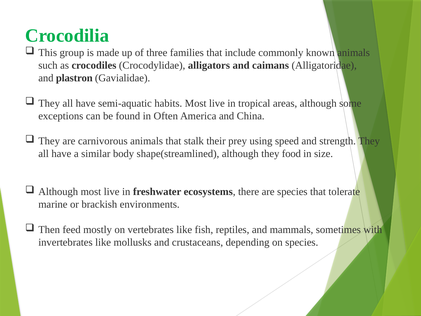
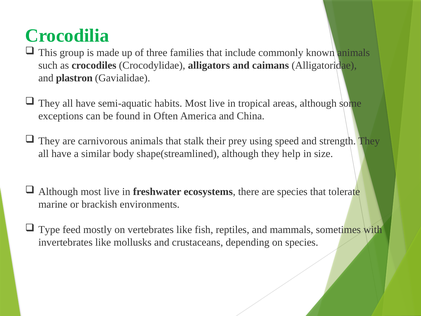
food: food -> help
Then: Then -> Type
